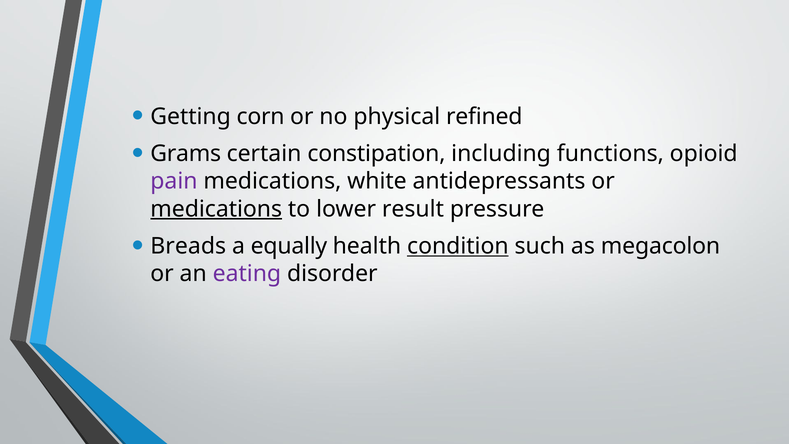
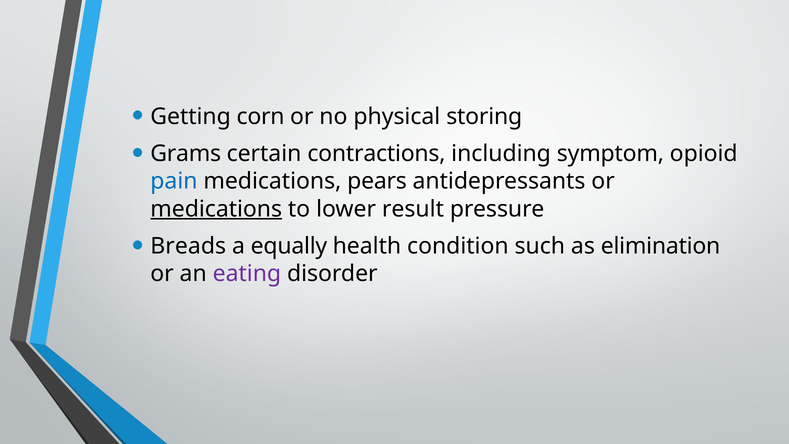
refined: refined -> storing
constipation: constipation -> contractions
functions: functions -> symptom
pain colour: purple -> blue
white: white -> pears
condition underline: present -> none
megacolon: megacolon -> elimination
